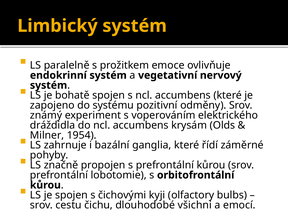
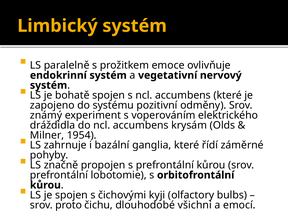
cestu: cestu -> proto
